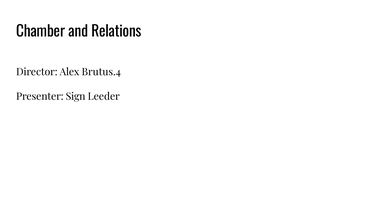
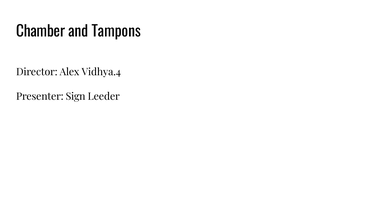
Relations: Relations -> Tampons
Brutus.4: Brutus.4 -> Vidhya.4
